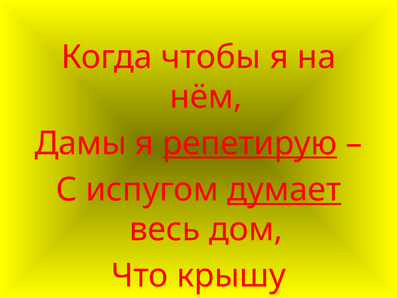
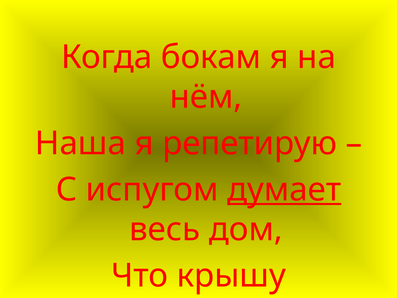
чтобы: чтобы -> бокам
Дамы: Дамы -> Наша
репетирую underline: present -> none
